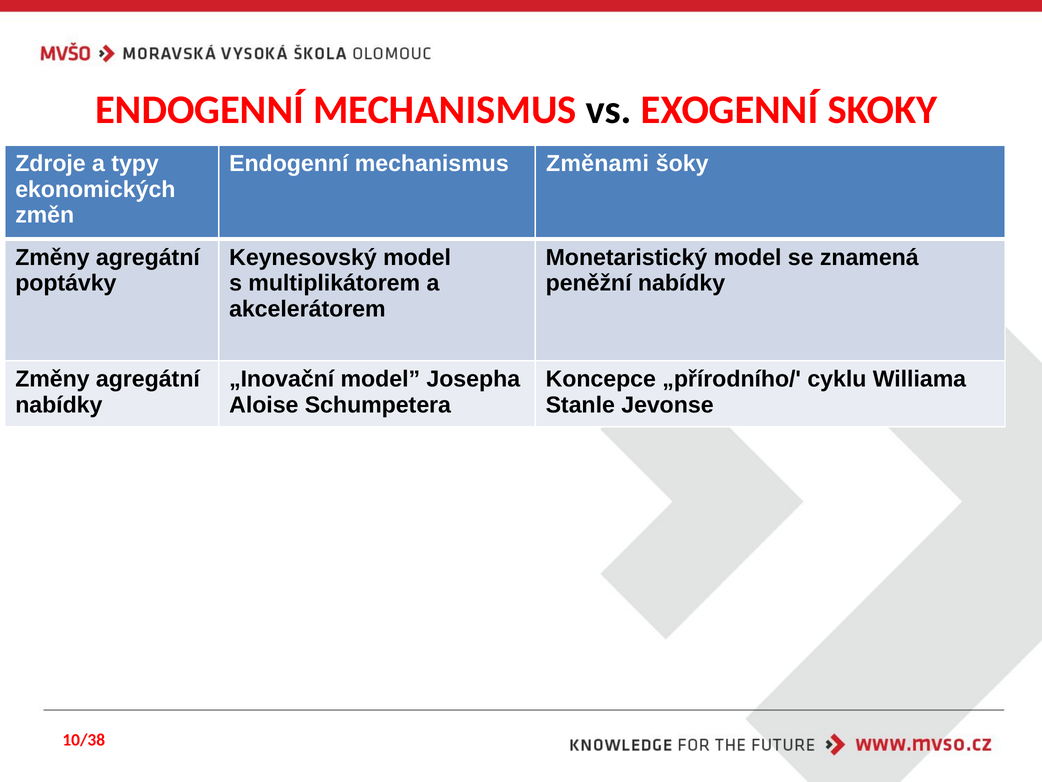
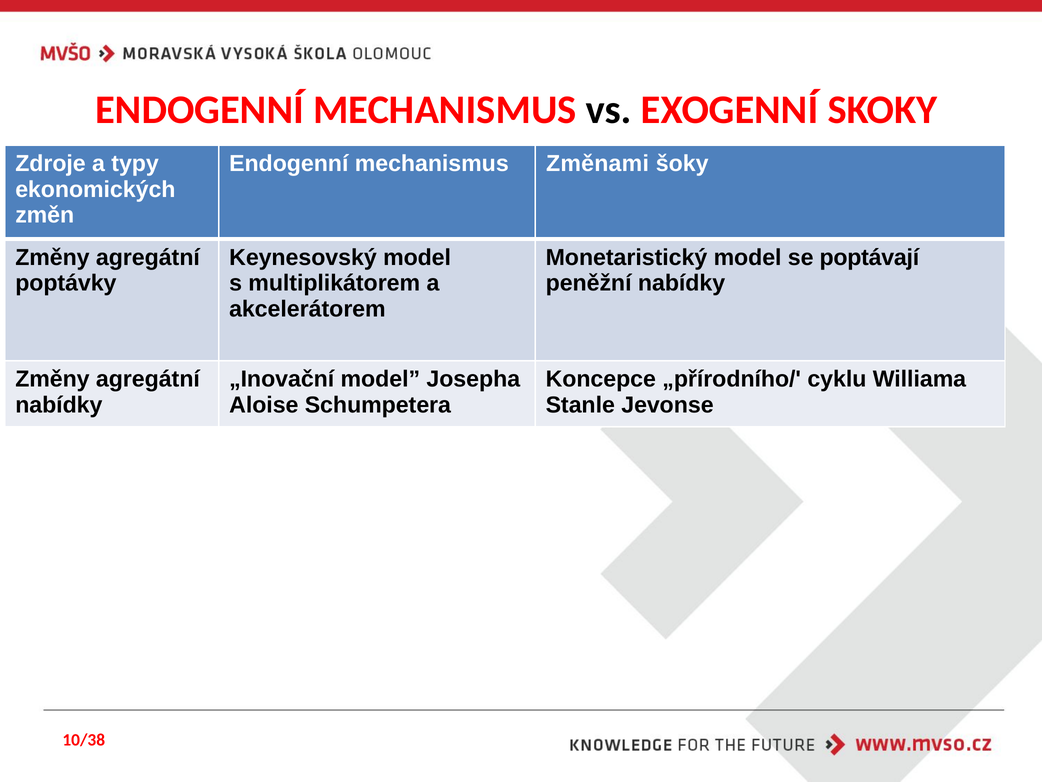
znamená: znamená -> poptávají
